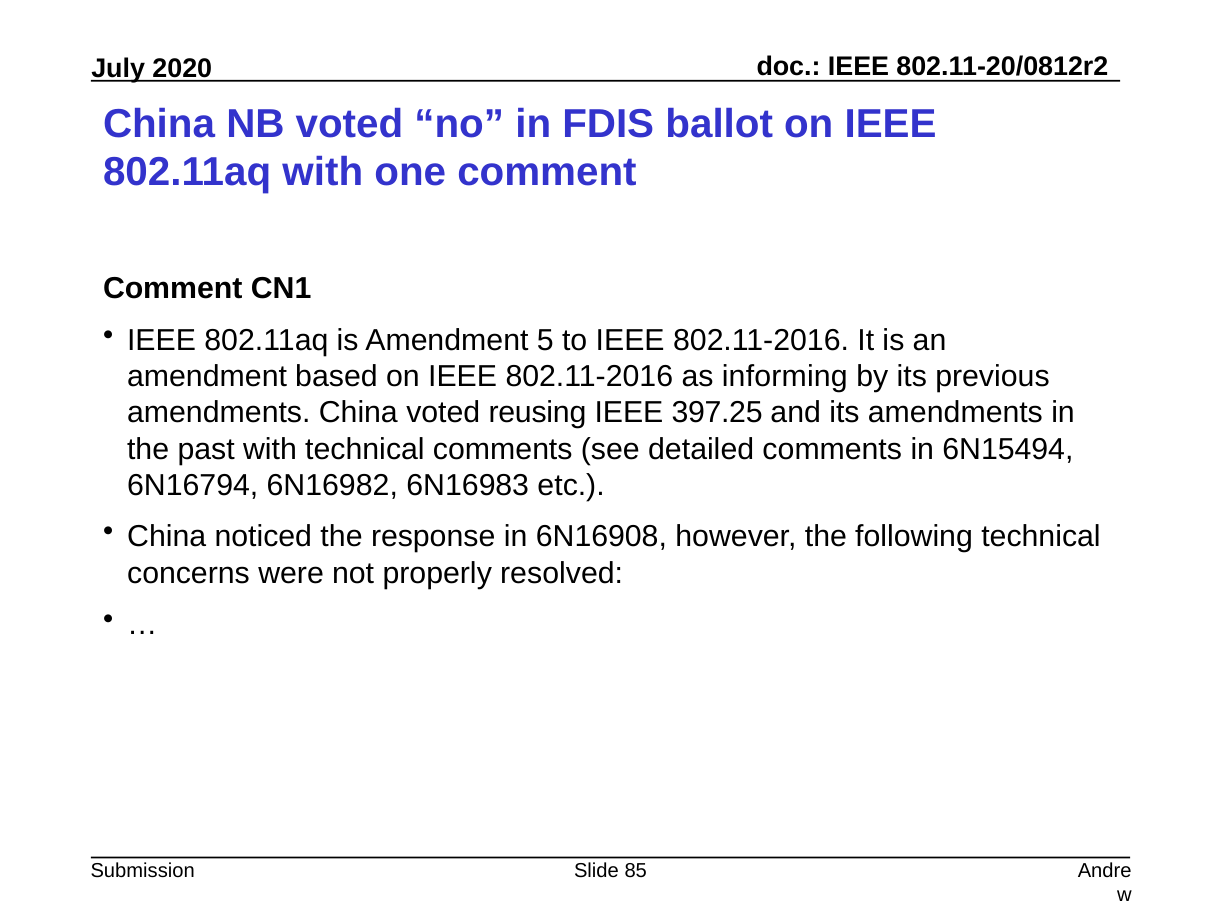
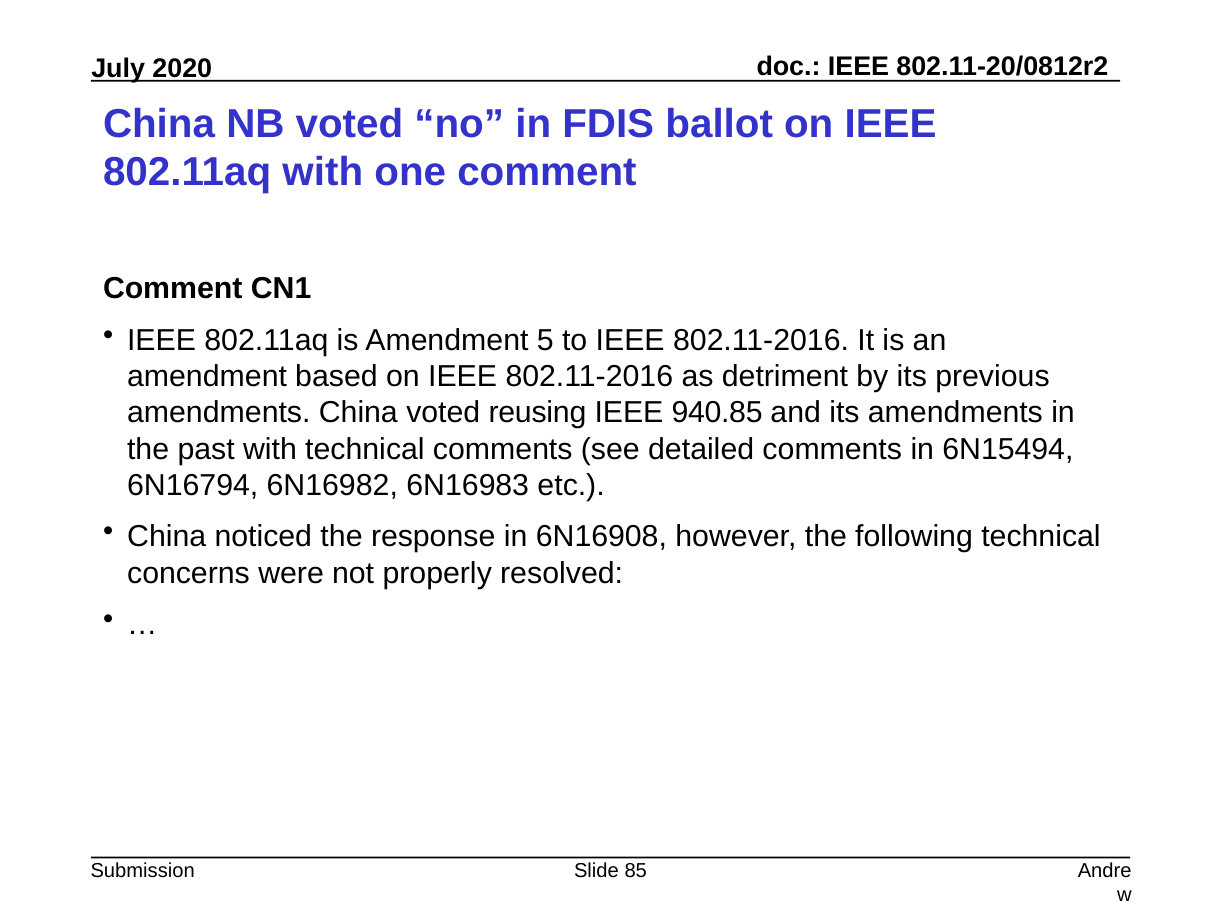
informing: informing -> detriment
397.25: 397.25 -> 940.85
